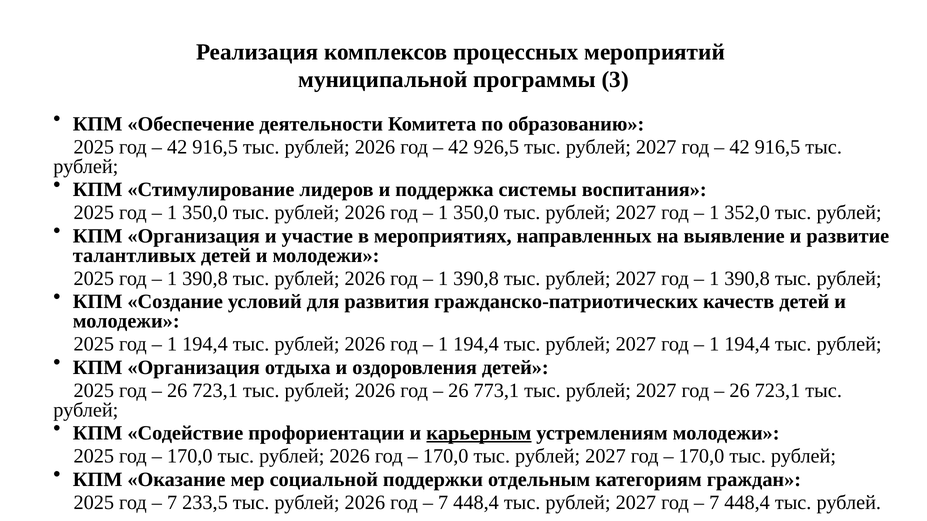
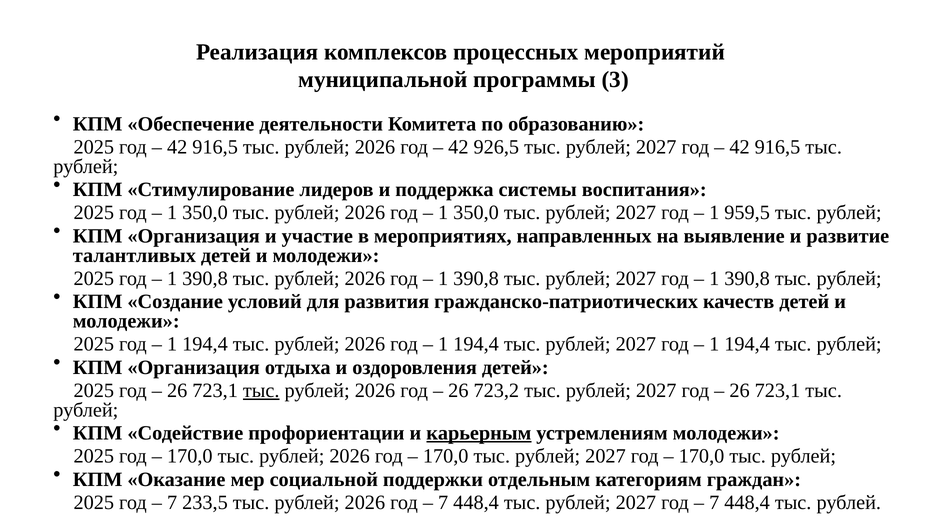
352,0: 352,0 -> 959,5
тыс at (261, 391) underline: none -> present
773,1: 773,1 -> 723,2
